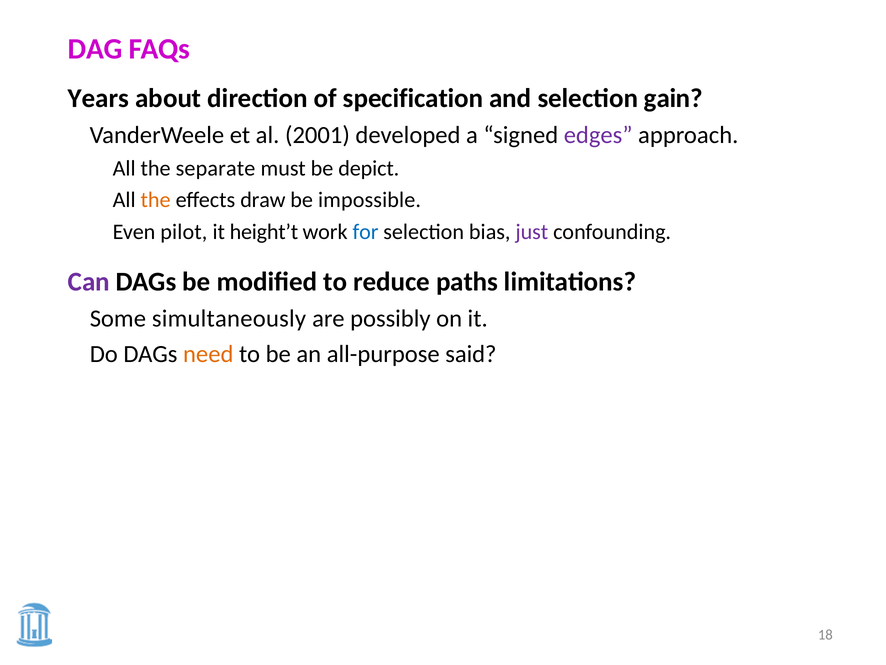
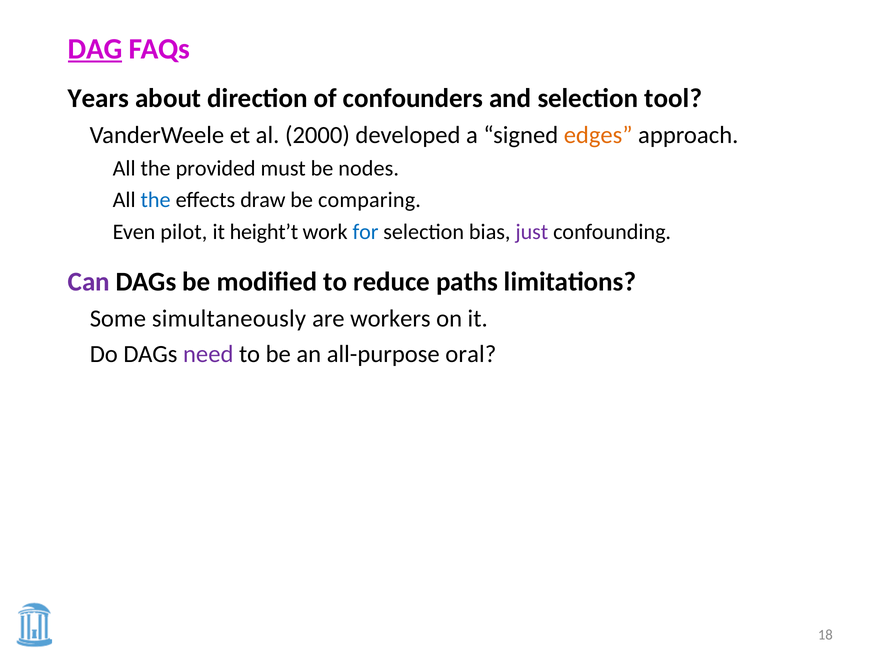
DAG underline: none -> present
specification: specification -> confounders
gain: gain -> tool
2001: 2001 -> 2000
edges colour: purple -> orange
separate: separate -> provided
depict: depict -> nodes
the at (156, 200) colour: orange -> blue
impossible: impossible -> comparing
possibly: possibly -> workers
need colour: orange -> purple
said: said -> oral
